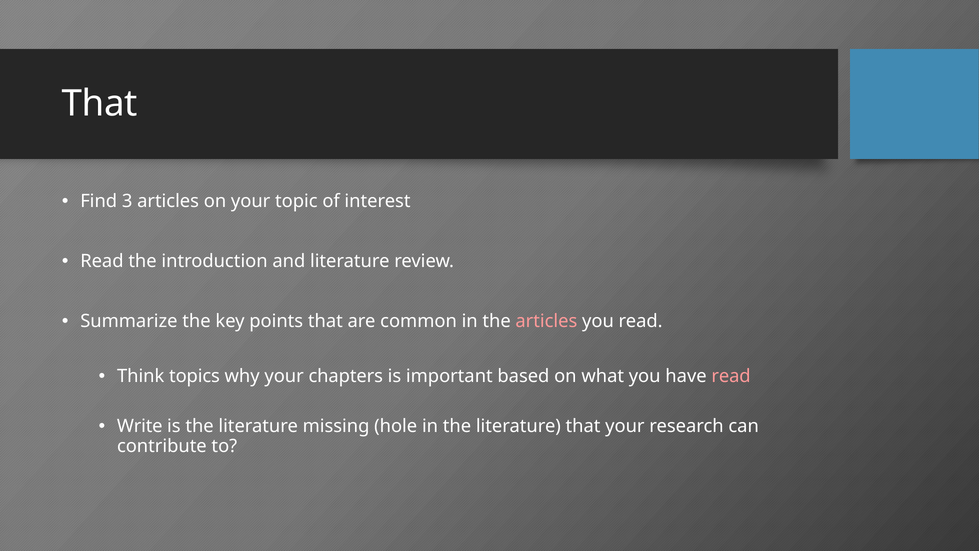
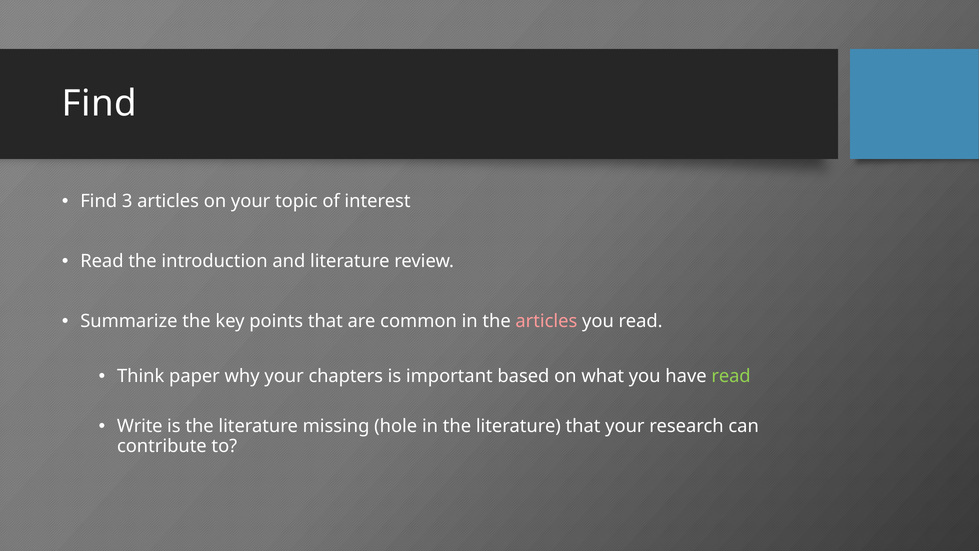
That at (100, 104): That -> Find
topics: topics -> paper
read at (731, 376) colour: pink -> light green
